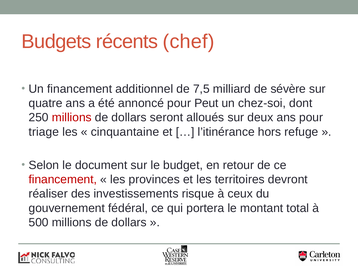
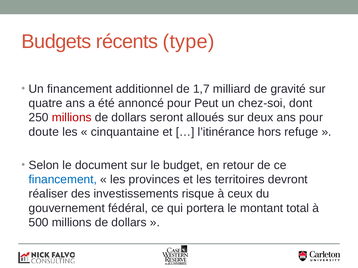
chef: chef -> type
7,5: 7,5 -> 1,7
sévère: sévère -> gravité
triage: triage -> doute
financement at (63, 180) colour: red -> blue
